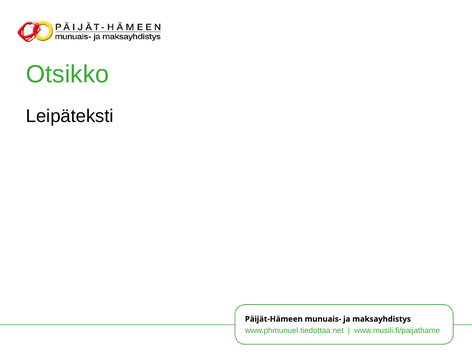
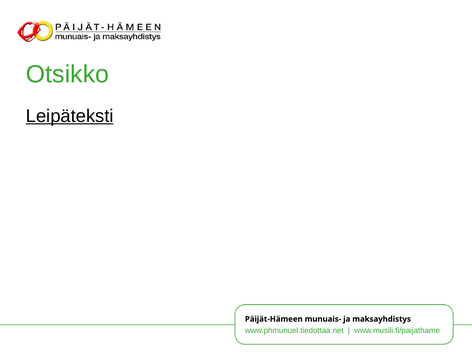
Leipäteksti underline: none -> present
